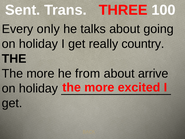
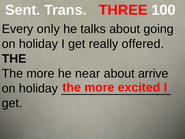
country: country -> offered
from: from -> near
